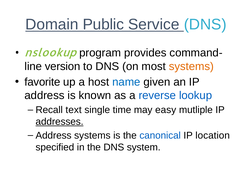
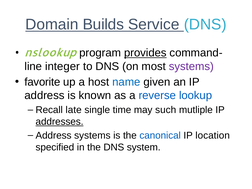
Public: Public -> Builds
provides underline: none -> present
version: version -> integer
systems at (191, 66) colour: orange -> purple
text: text -> late
easy: easy -> such
